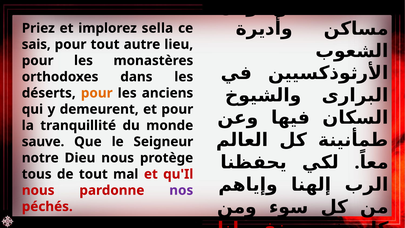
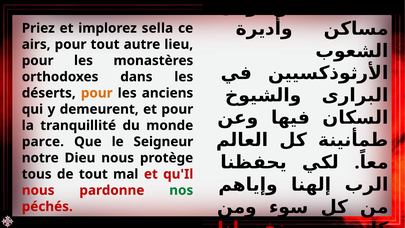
sais: sais -> airs
sauve: sauve -> parce
nos colour: purple -> green
